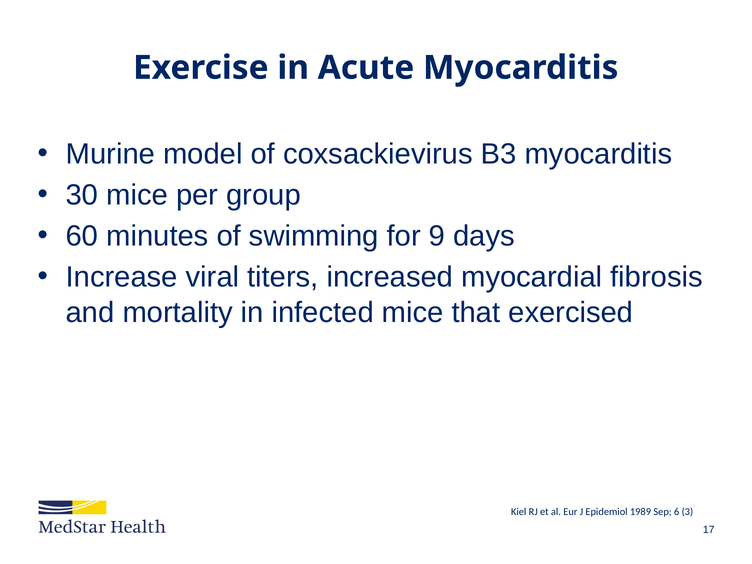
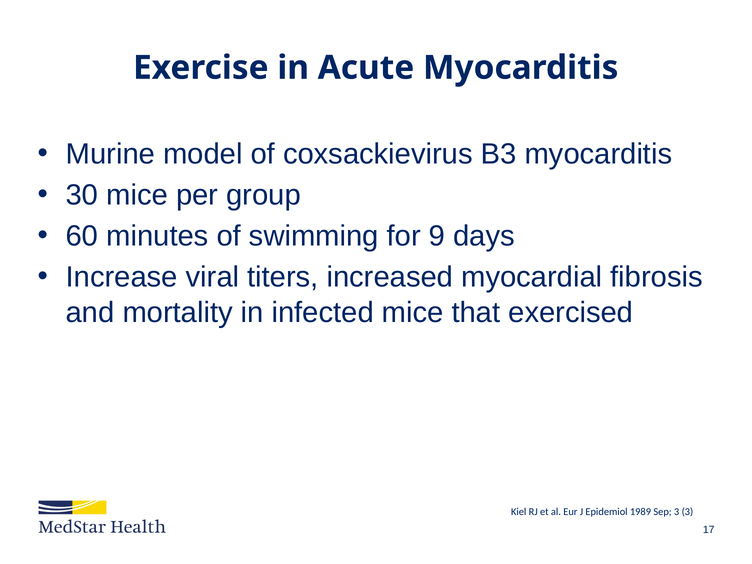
Sep 6: 6 -> 3
